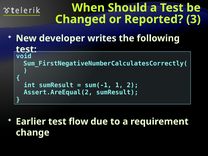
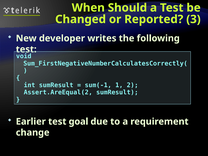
flow: flow -> goal
